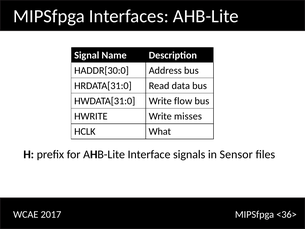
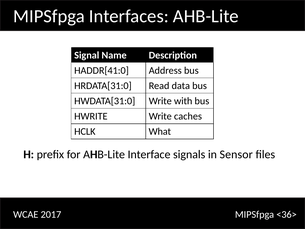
HADDR[30:0: HADDR[30:0 -> HADDR[41:0
flow: flow -> with
misses: misses -> caches
